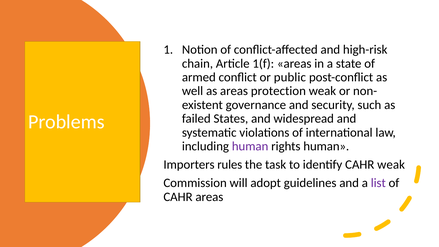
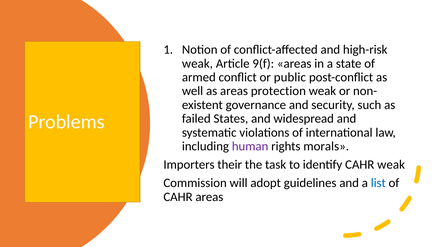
chain at (197, 63): chain -> weak
1(f: 1(f -> 9(f
rights human: human -> morals
rules: rules -> their
list colour: purple -> blue
